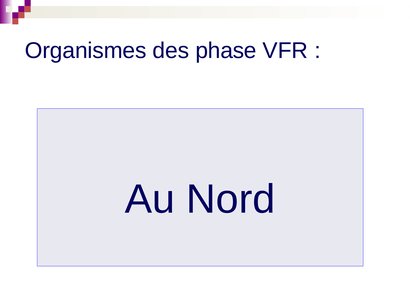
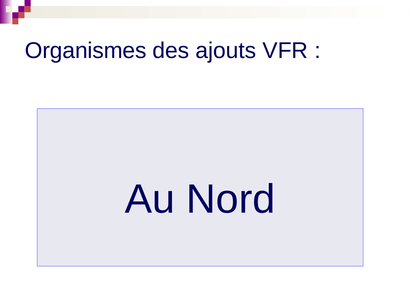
phase: phase -> ajouts
